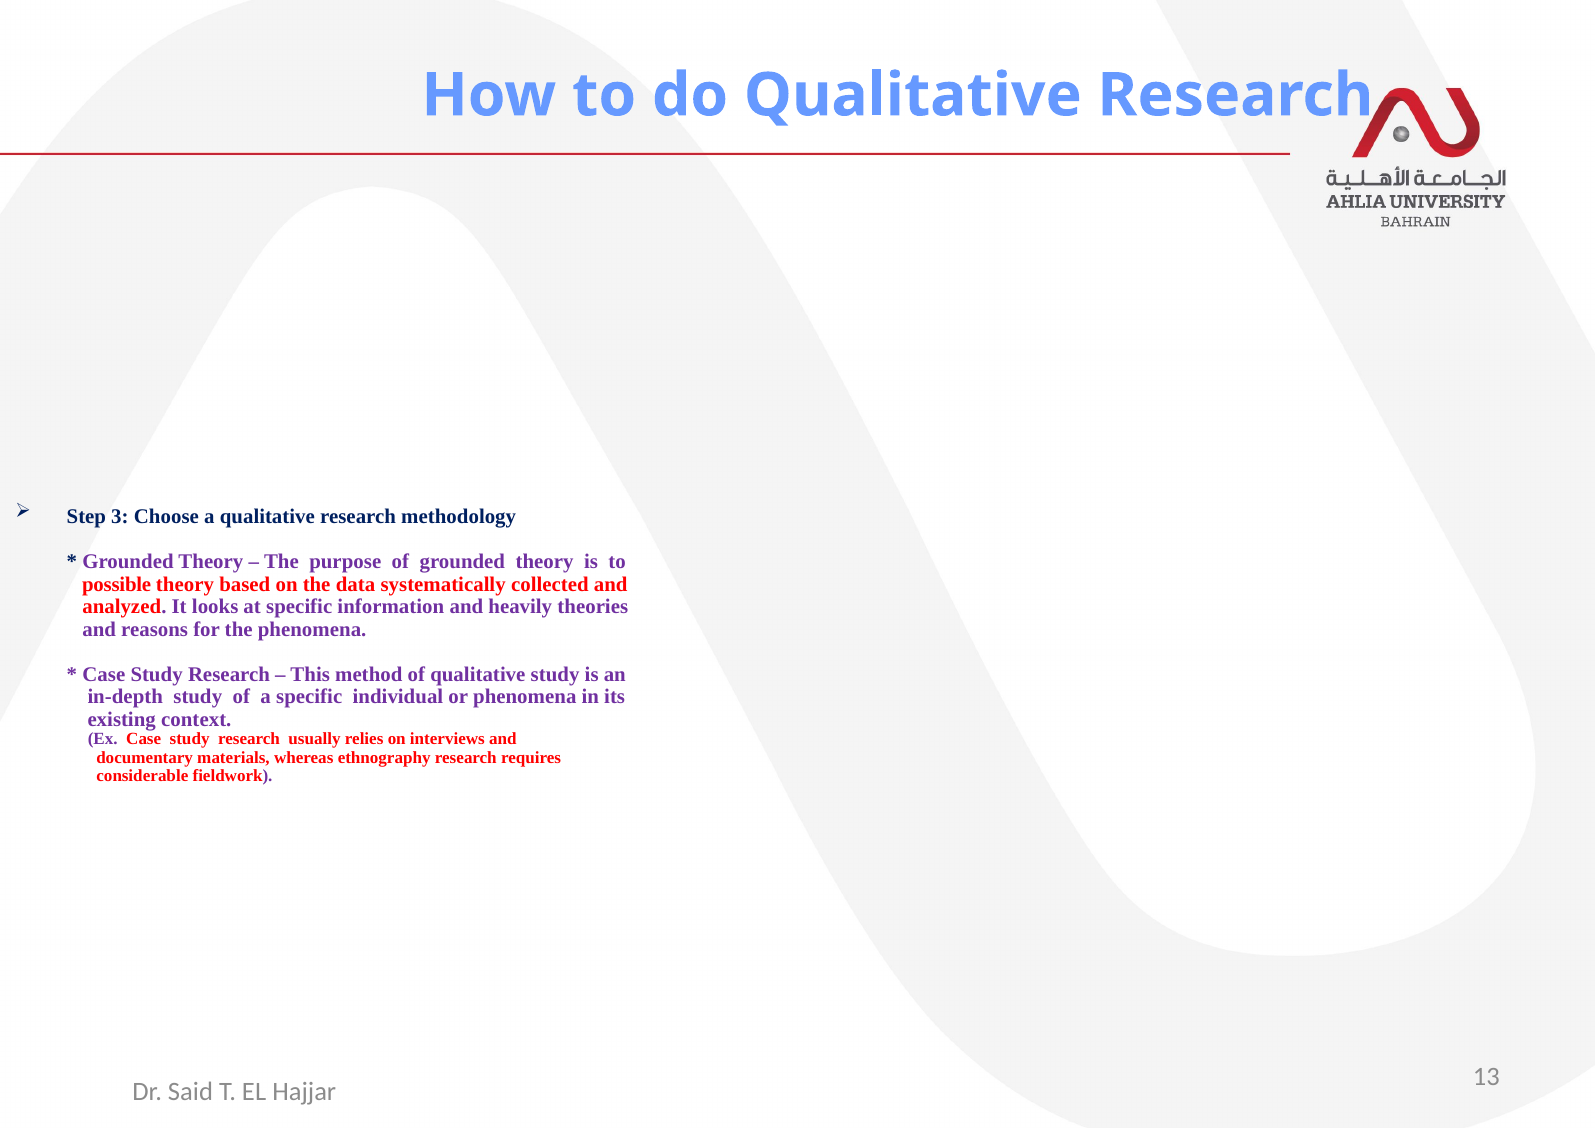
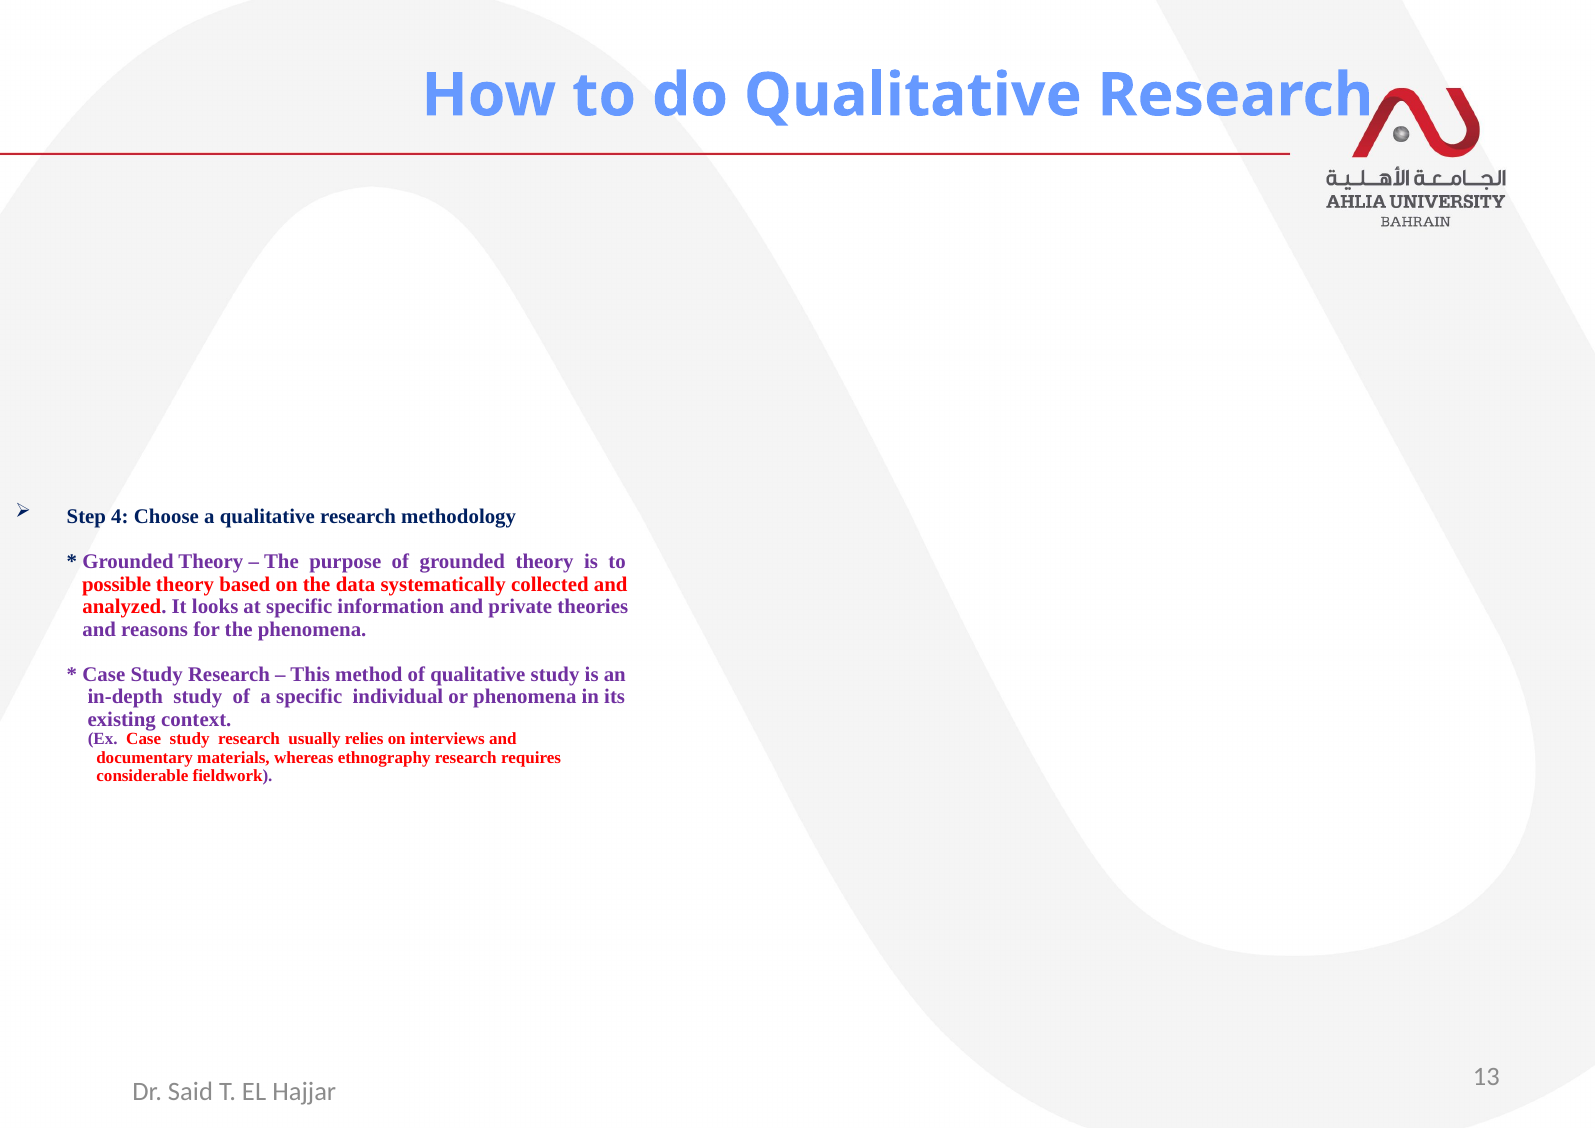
3: 3 -> 4
heavily: heavily -> private
